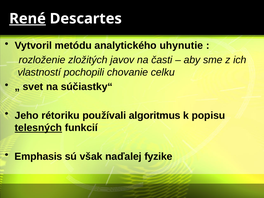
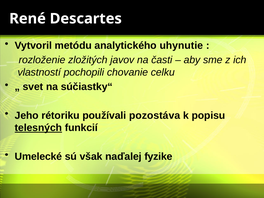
René underline: present -> none
algoritmus: algoritmus -> pozostáva
Emphasis: Emphasis -> Umelecké
